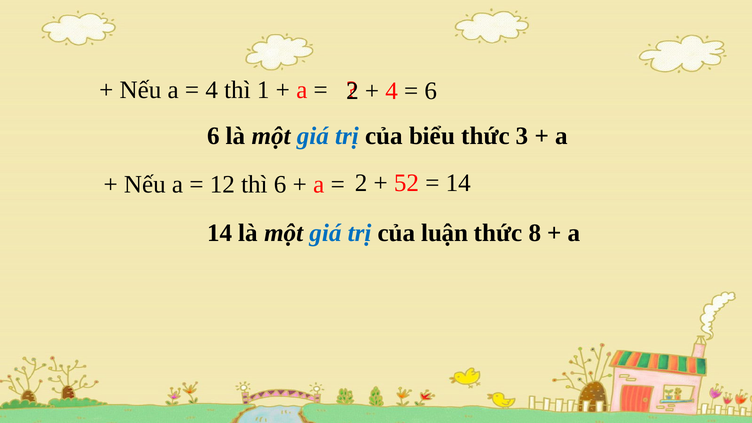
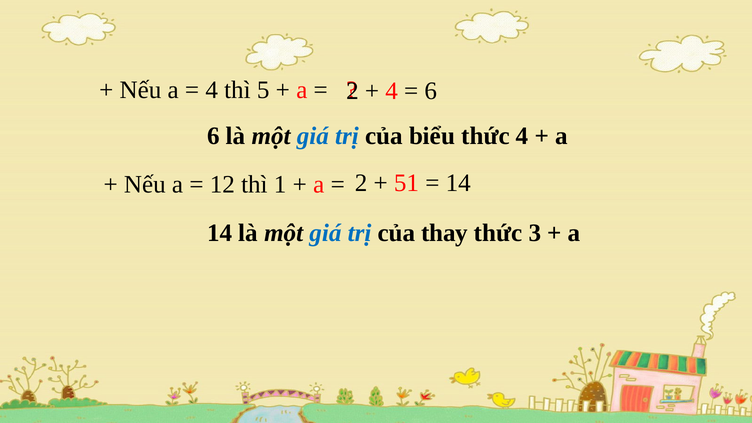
1: 1 -> 5
thức 3: 3 -> 4
52: 52 -> 51
thì 6: 6 -> 1
luận: luận -> thay
8: 8 -> 3
